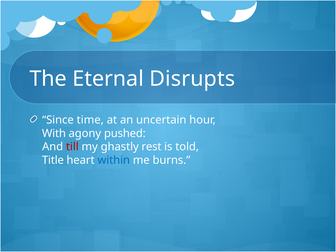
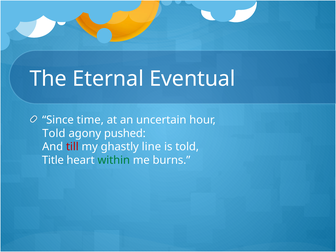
Disrupts: Disrupts -> Eventual
With at (54, 133): With -> Told
rest: rest -> line
within colour: blue -> green
